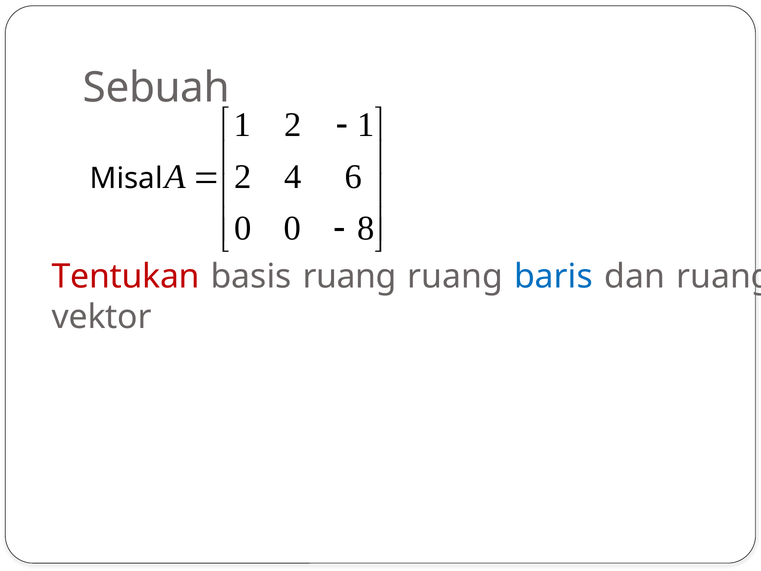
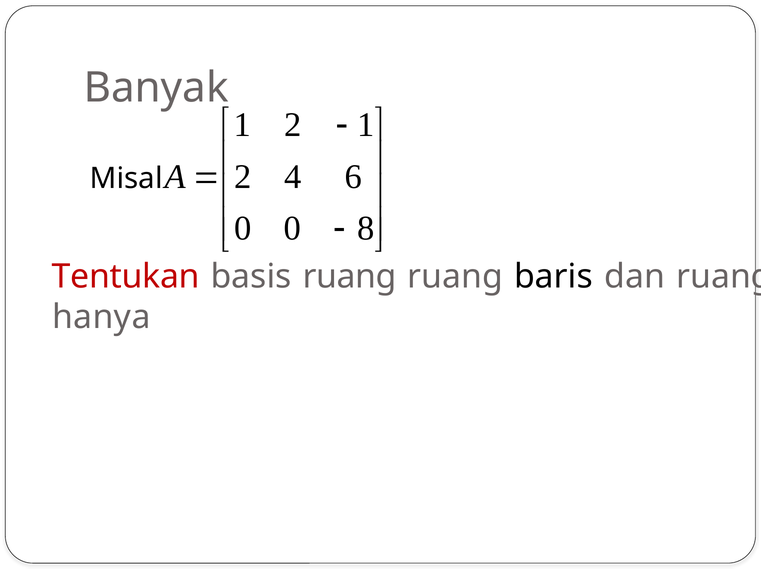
Sebuah: Sebuah -> Banyak
baris colour: blue -> black
vektor: vektor -> hanya
